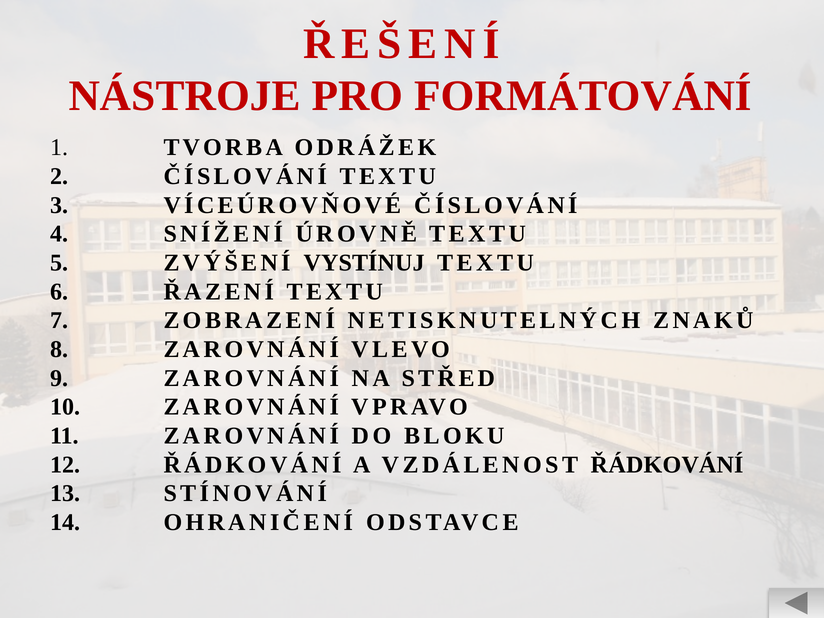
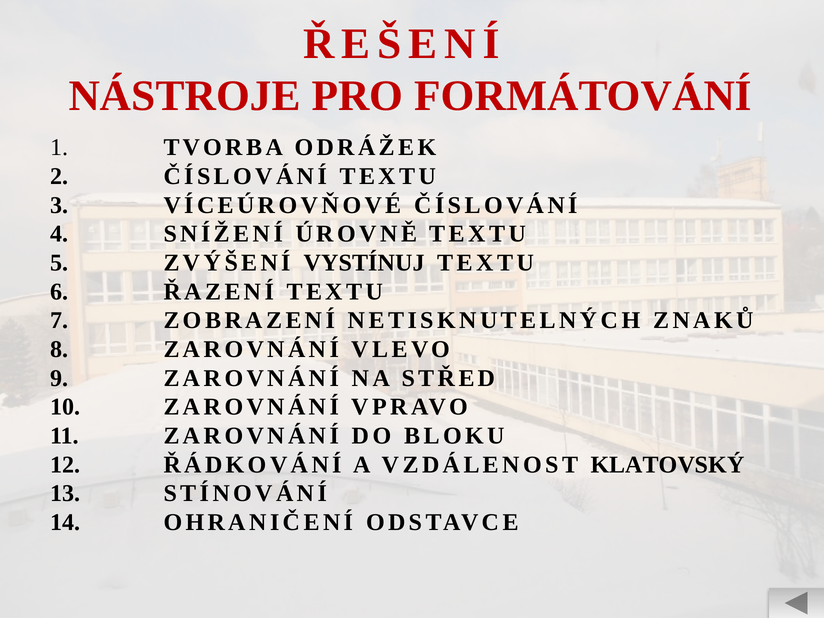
VZDÁLENOST ŘÁDKOVÁNÍ: ŘÁDKOVÁNÍ -> KLATOVSKÝ
